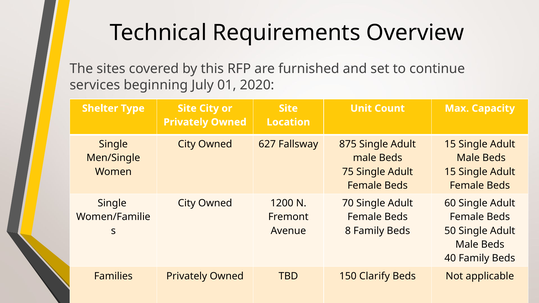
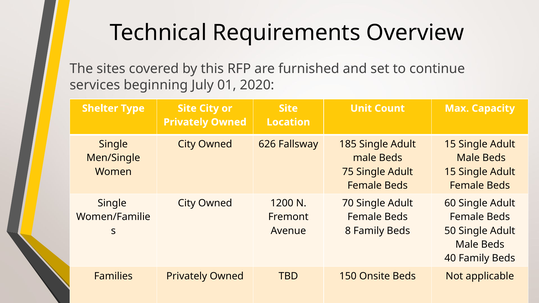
627: 627 -> 626
875: 875 -> 185
Clarify: Clarify -> Onsite
